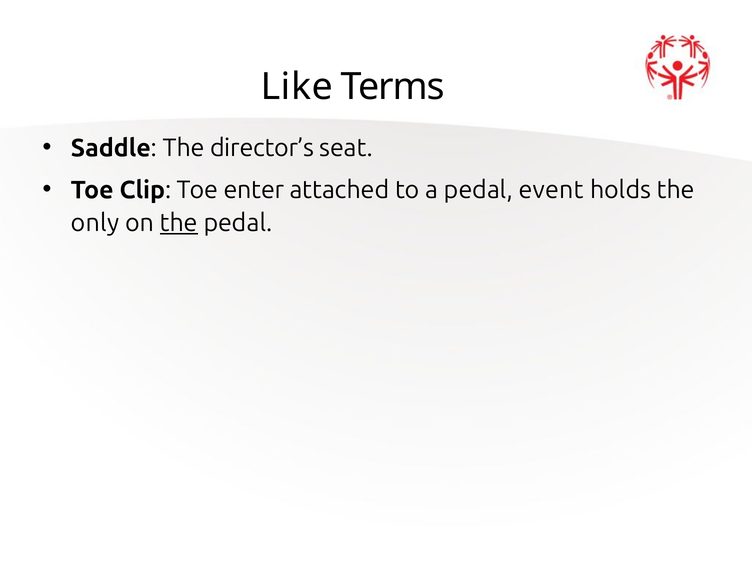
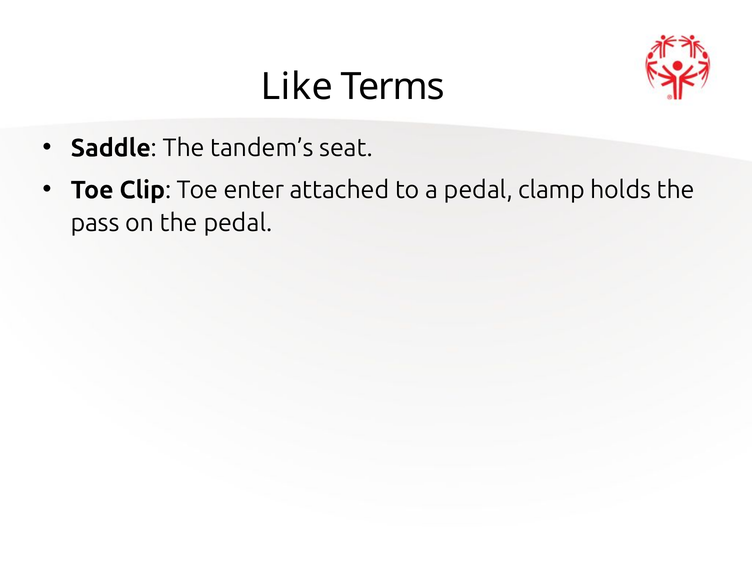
director’s: director’s -> tandem’s
event: event -> clamp
only: only -> pass
the at (179, 223) underline: present -> none
